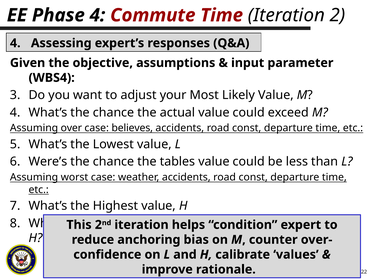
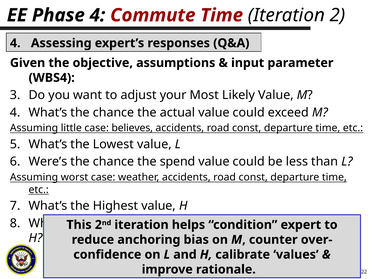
over: over -> little
tables: tables -> spend
